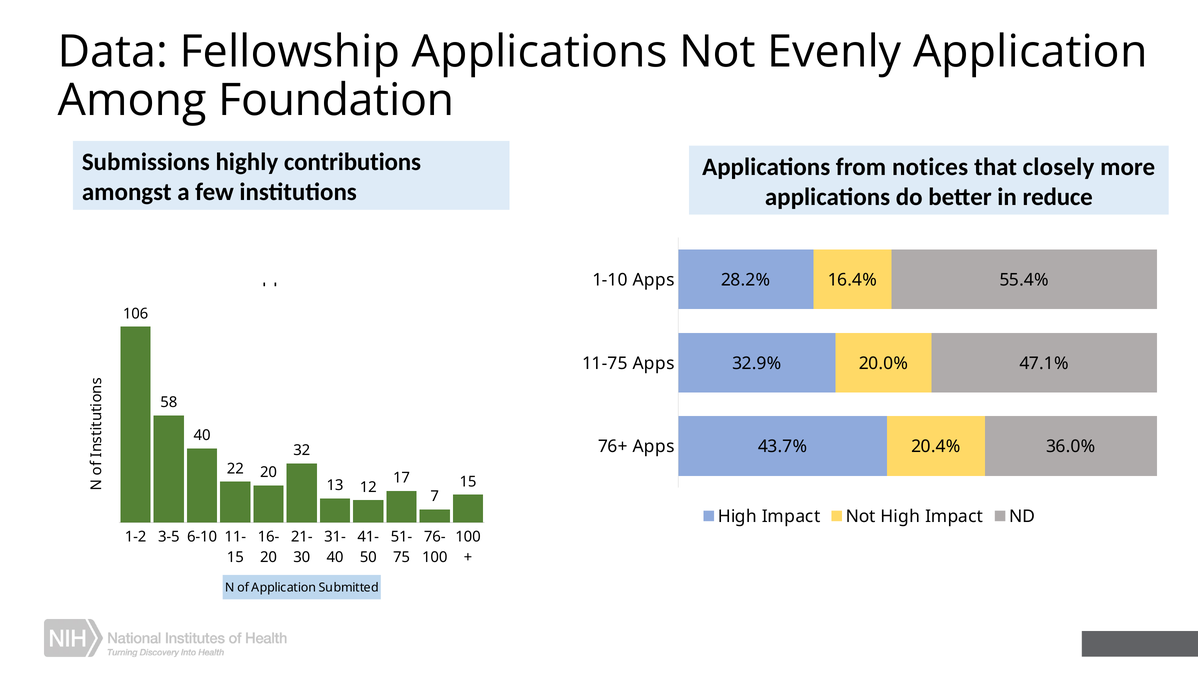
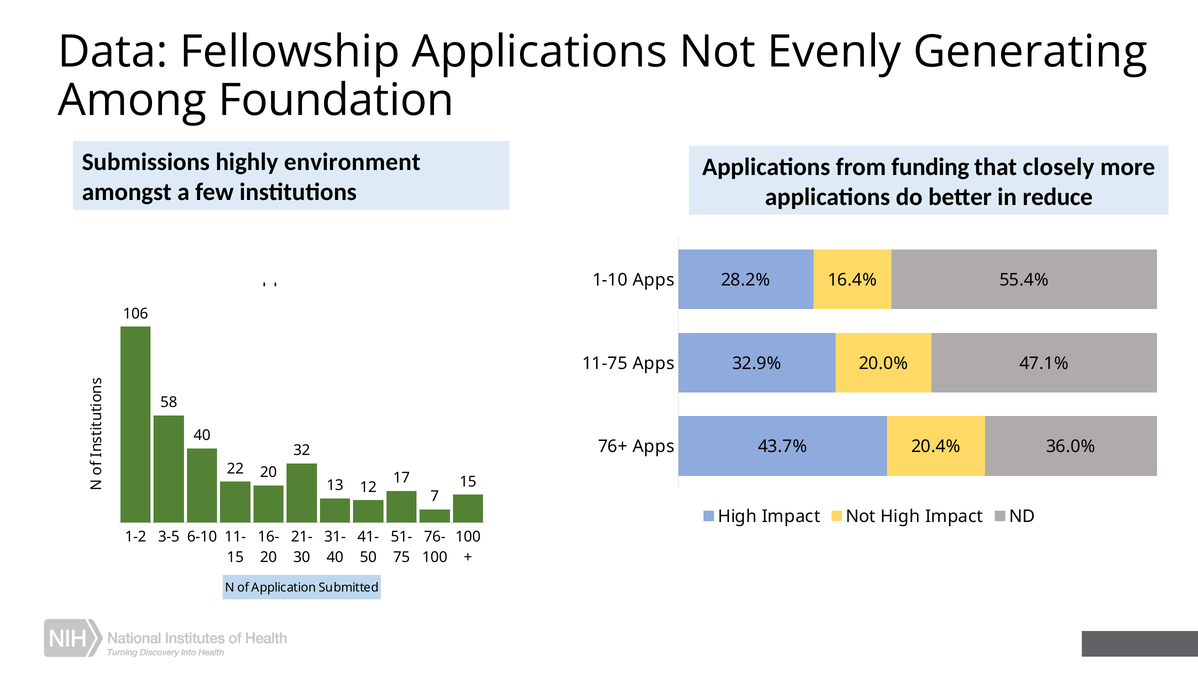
Evenly Application: Application -> Generating
contributions: contributions -> environment
notices: notices -> funding
